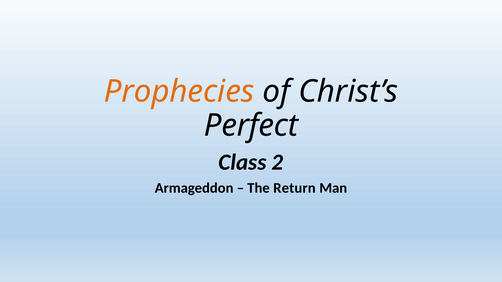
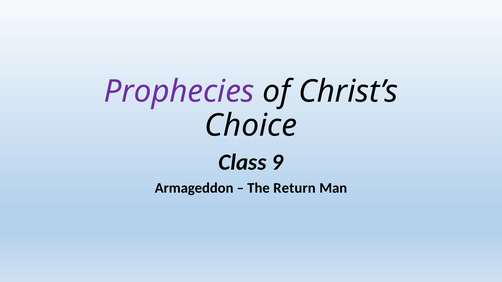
Prophecies colour: orange -> purple
Perfect: Perfect -> Choice
2: 2 -> 9
